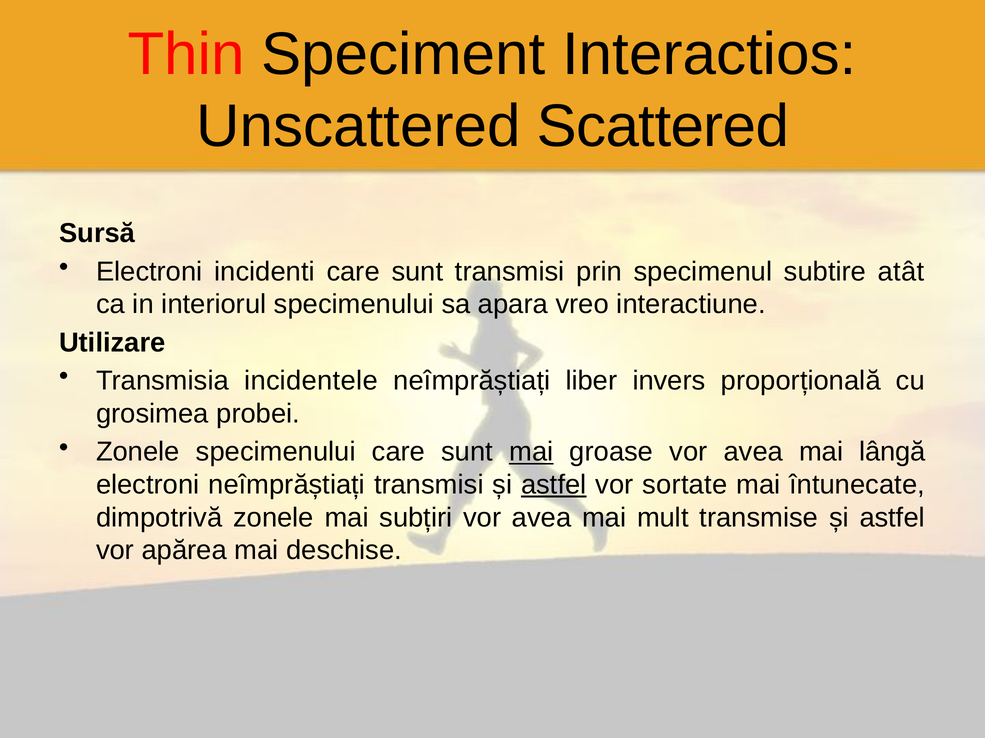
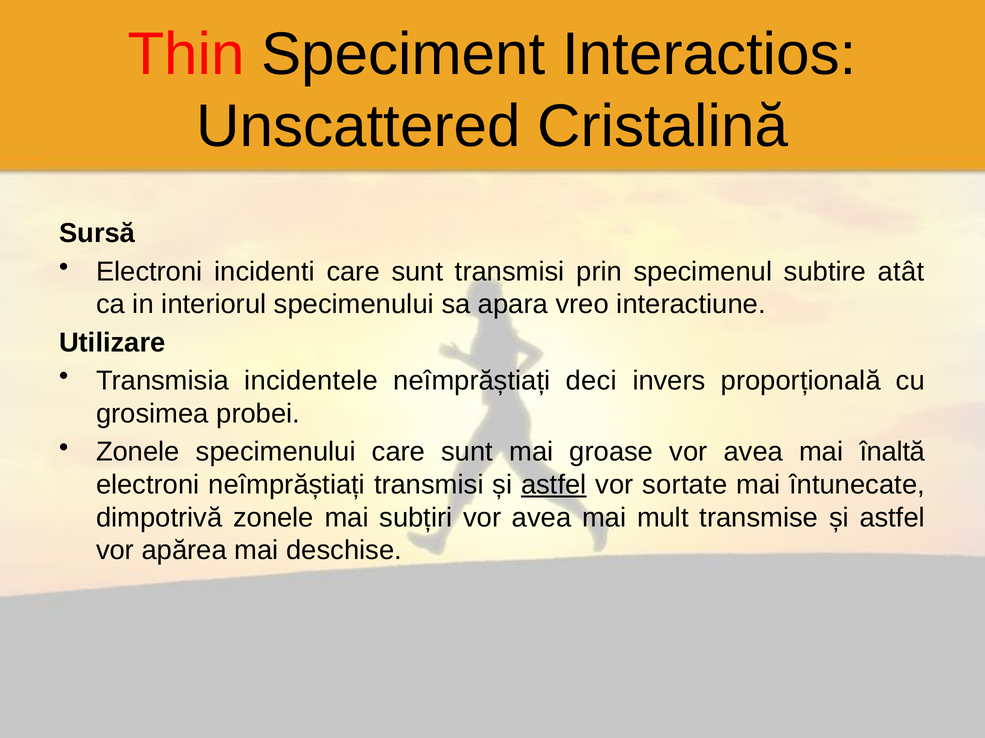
Scattered: Scattered -> Cristalină
liber: liber -> deci
mai at (531, 452) underline: present -> none
lângă: lângă -> înaltă
